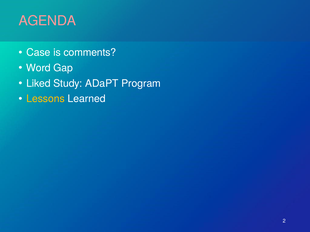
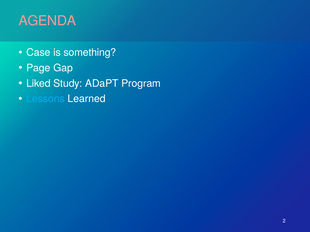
comments: comments -> something
Word: Word -> Page
Lessons colour: yellow -> light blue
